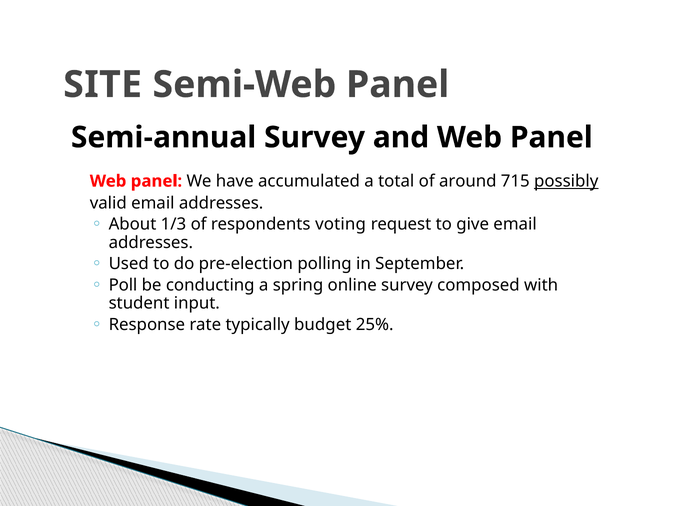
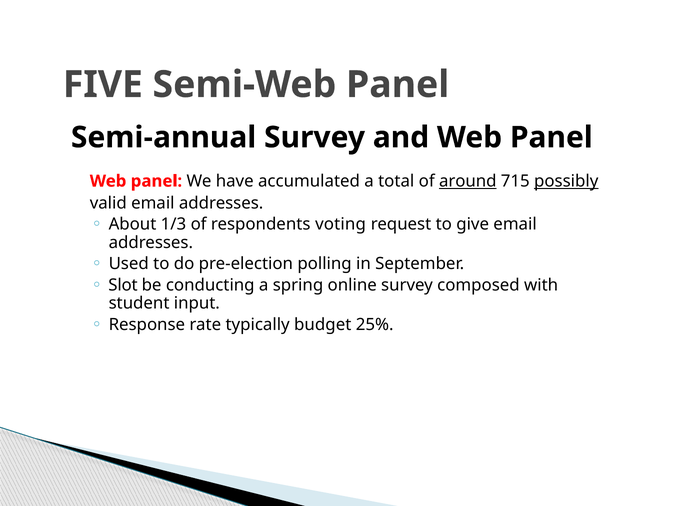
SITE: SITE -> FIVE
around underline: none -> present
Poll: Poll -> Slot
